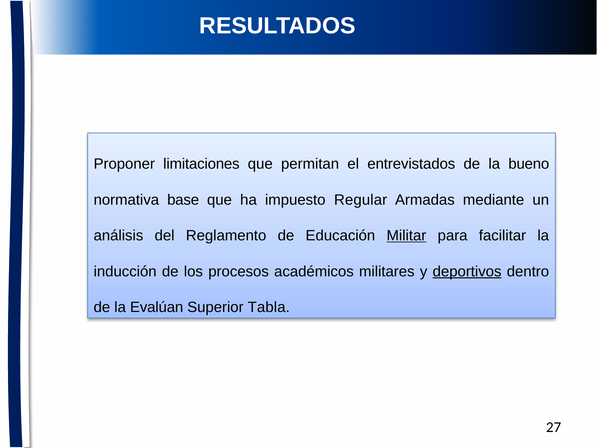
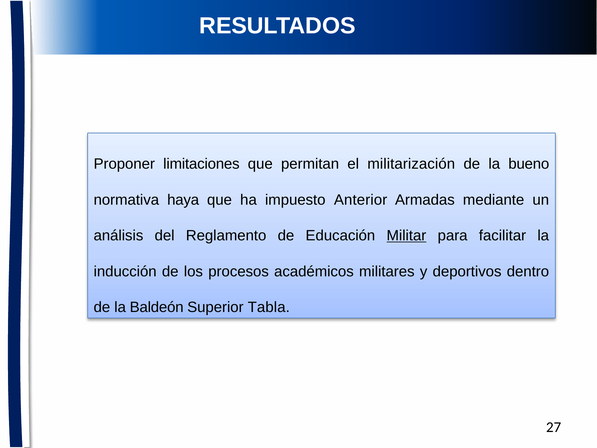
entrevistados: entrevistados -> militarización
base: base -> haya
Regular: Regular -> Anterior
deportivos underline: present -> none
Evalúan: Evalúan -> Baldeón
